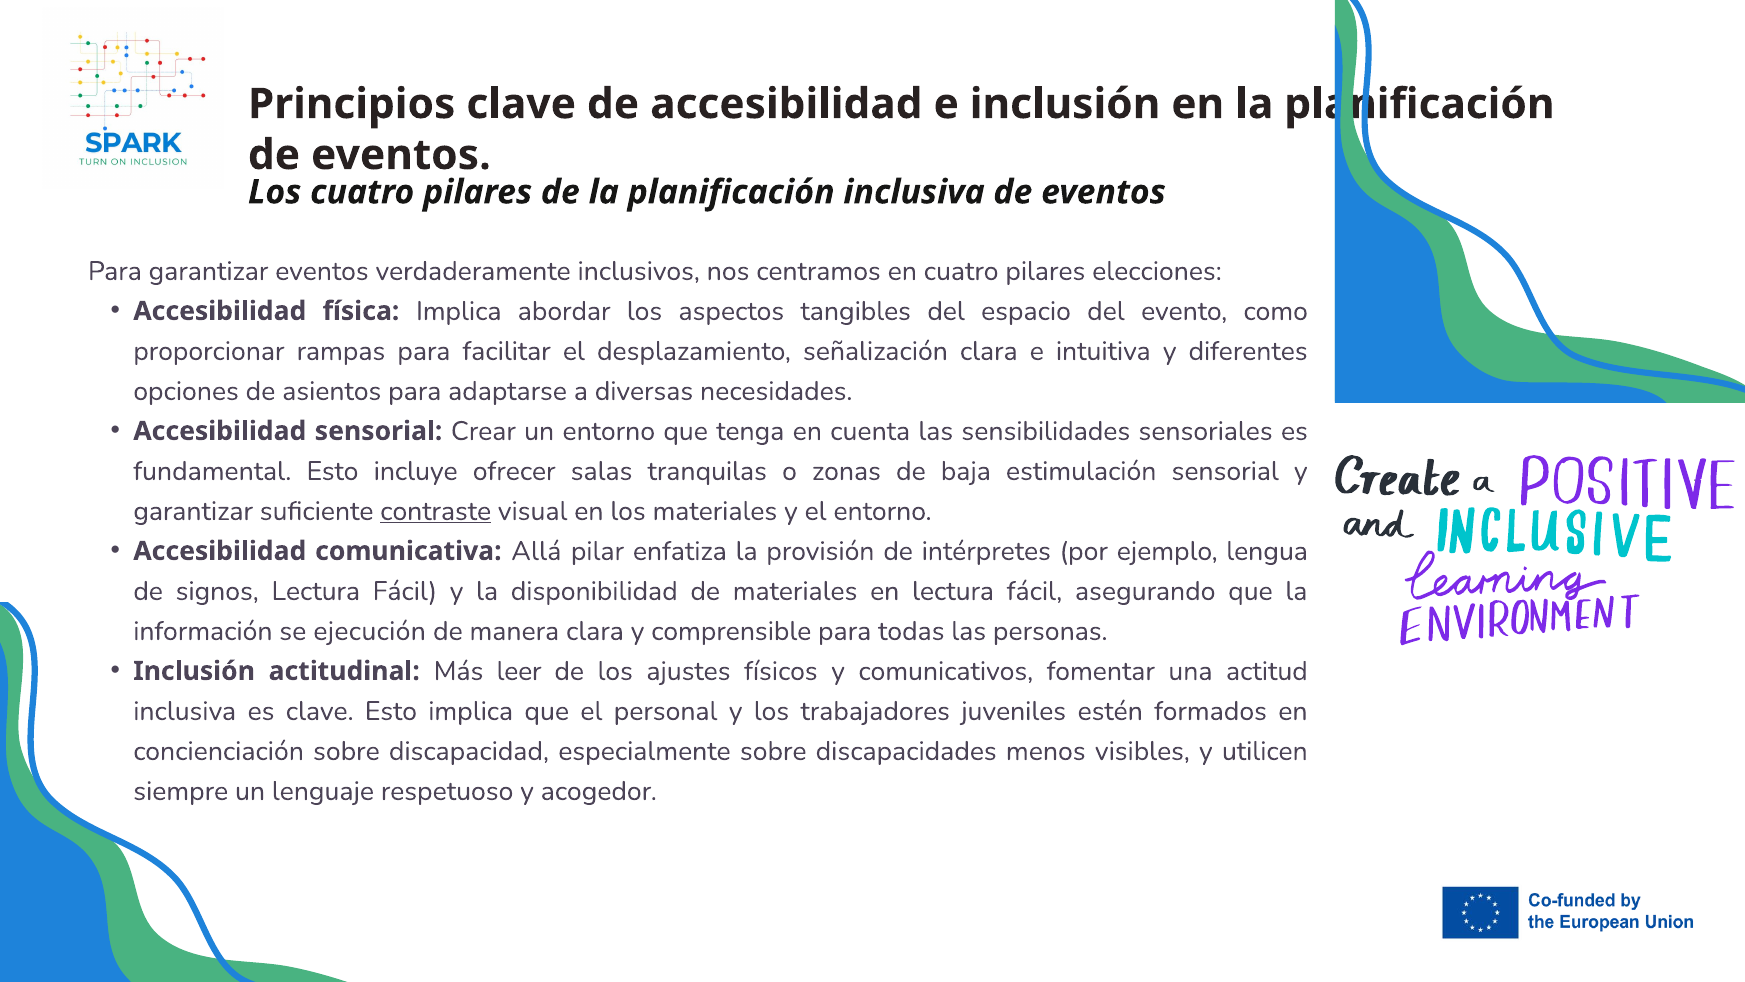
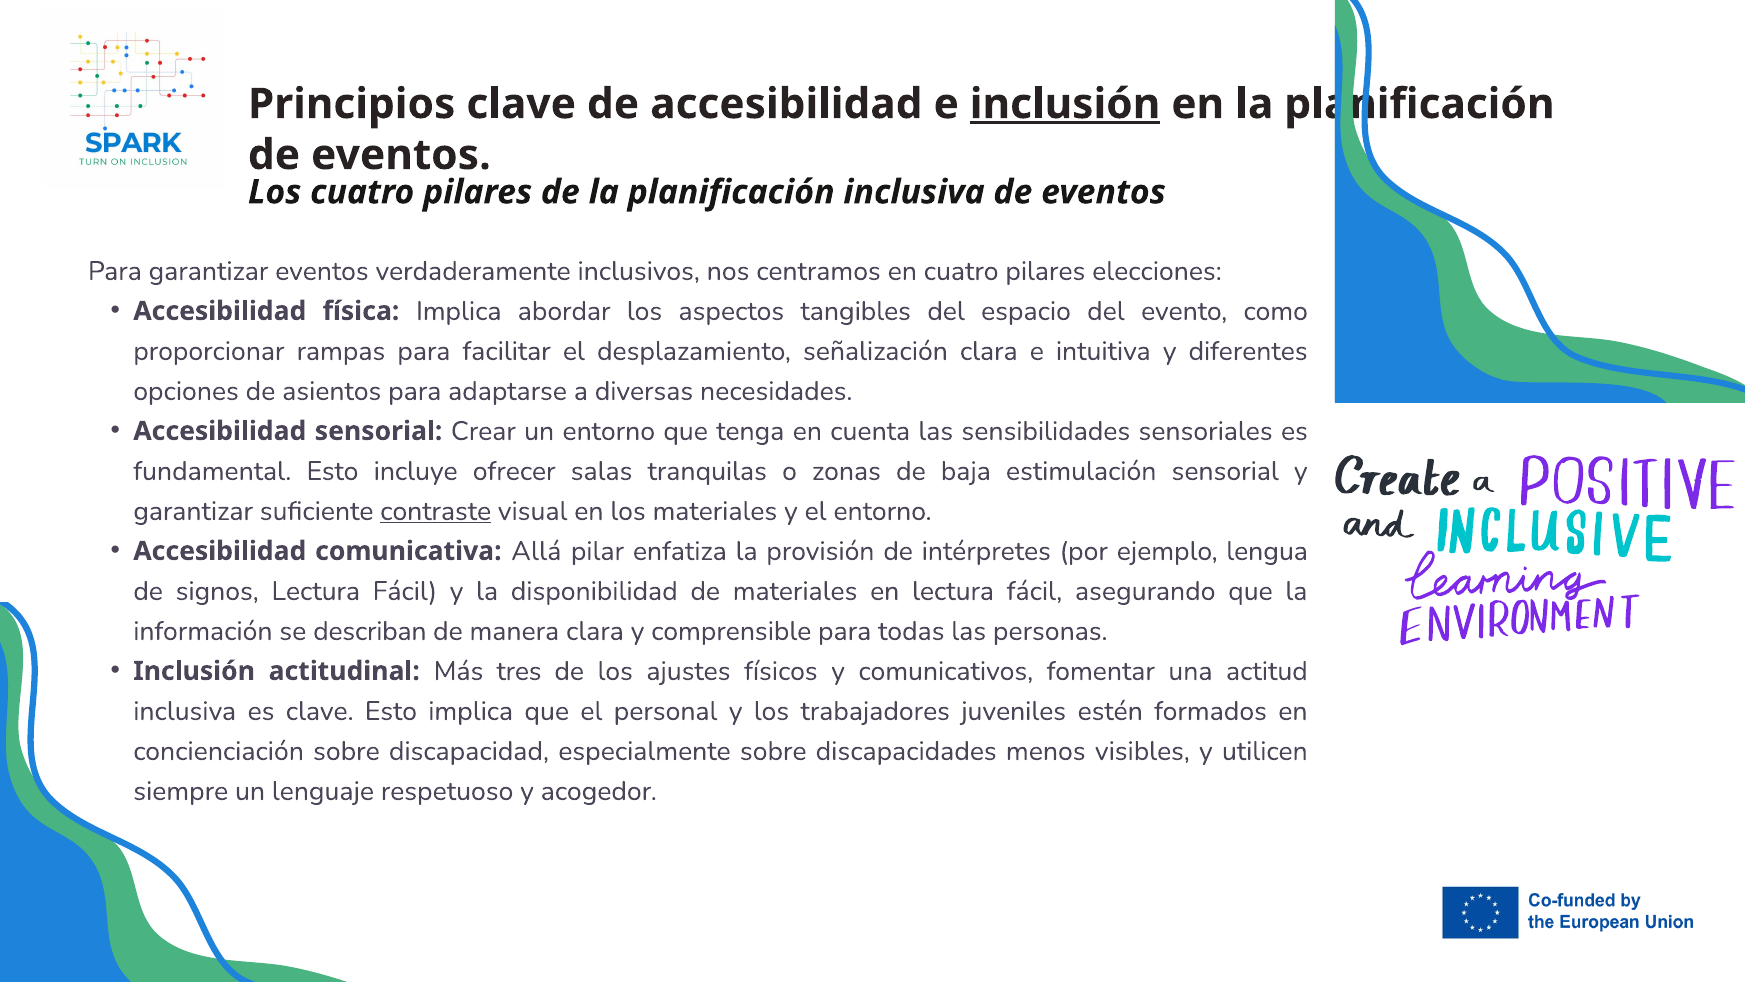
inclusión at (1065, 104) underline: none -> present
ejecución: ejecución -> describan
leer: leer -> tres
